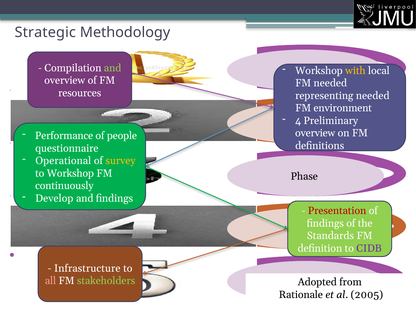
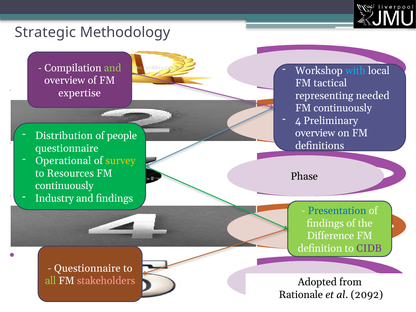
with colour: yellow -> light blue
FM needed: needed -> tactical
resources: resources -> expertise
environment at (343, 108): environment -> continuously
Performance: Performance -> Distribution
to Workshop: Workshop -> Resources
Develop: Develop -> Industry
Presentation colour: red -> blue
Standards: Standards -> Difference
Infrastructure at (87, 268): Infrastructure -> Questionnaire
all colour: pink -> light green
stakeholders colour: light green -> pink
2005: 2005 -> 2092
